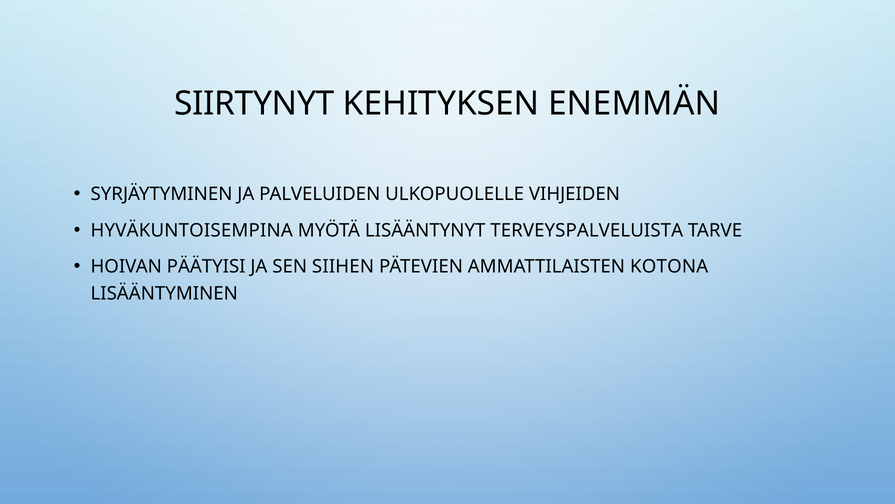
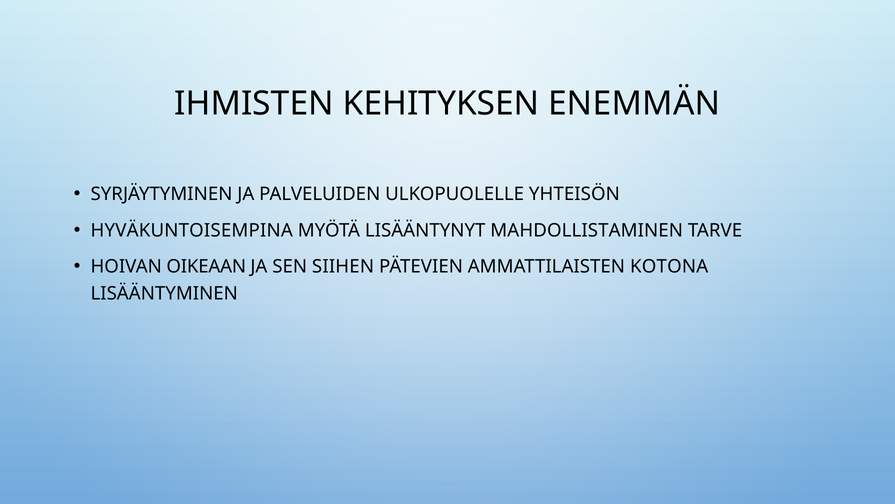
SIIRTYNYT: SIIRTYNYT -> IHMISTEN
VIHJEIDEN: VIHJEIDEN -> YHTEISÖN
TERVEYSPALVELUISTA: TERVEYSPALVELUISTA -> MAHDOLLISTAMINEN
PÄÄTYISI: PÄÄTYISI -> OIKEAAN
